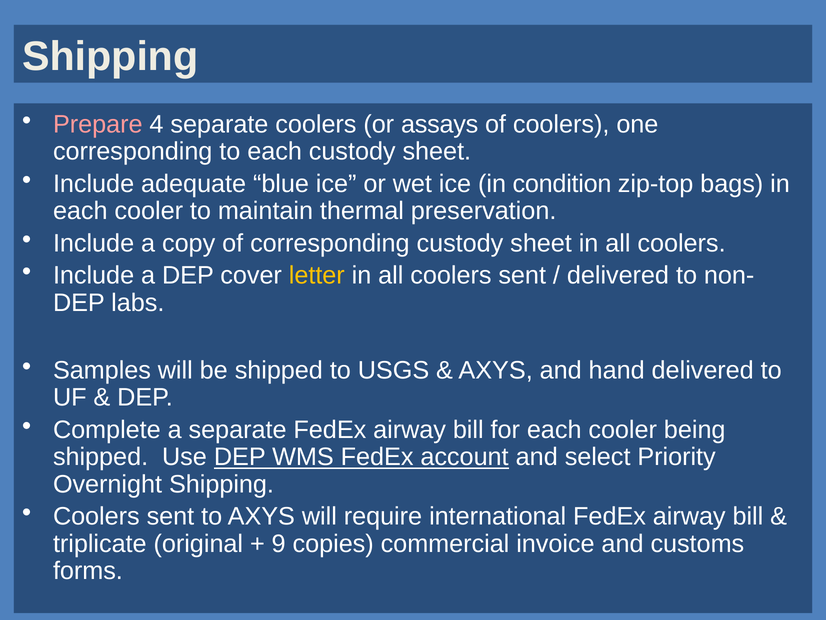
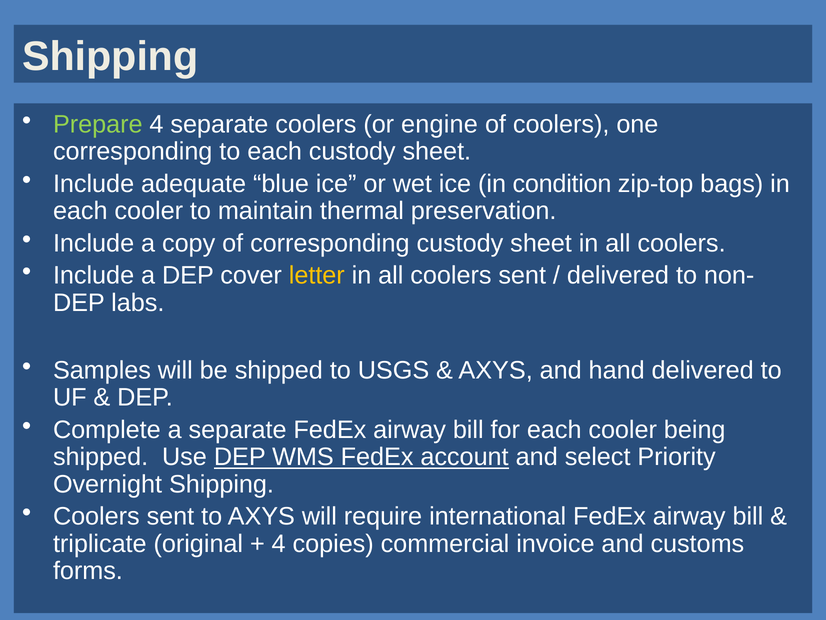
Prepare colour: pink -> light green
assays: assays -> engine
9 at (279, 543): 9 -> 4
